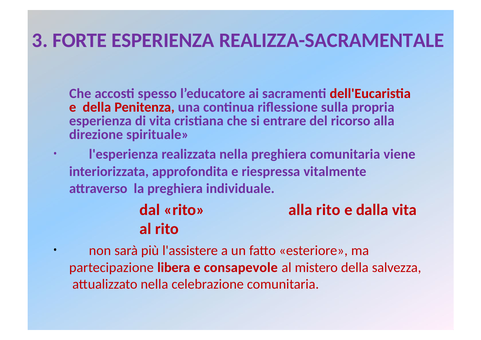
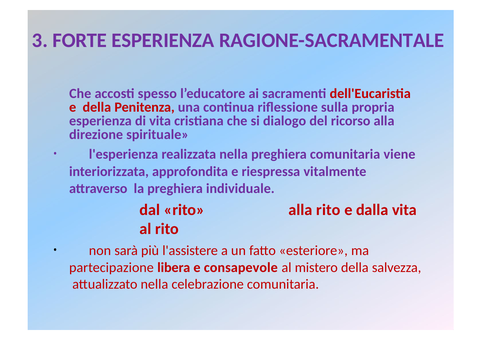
REALIZZA-SACRAMENTALE: REALIZZA-SACRAMENTALE -> RAGIONE-SACRAMENTALE
entrare: entrare -> dialogo
